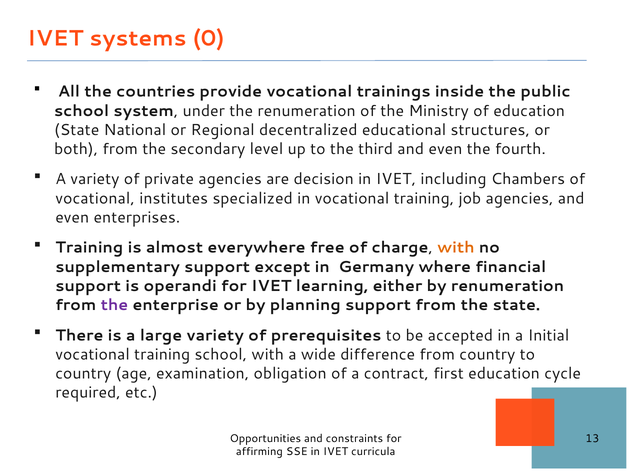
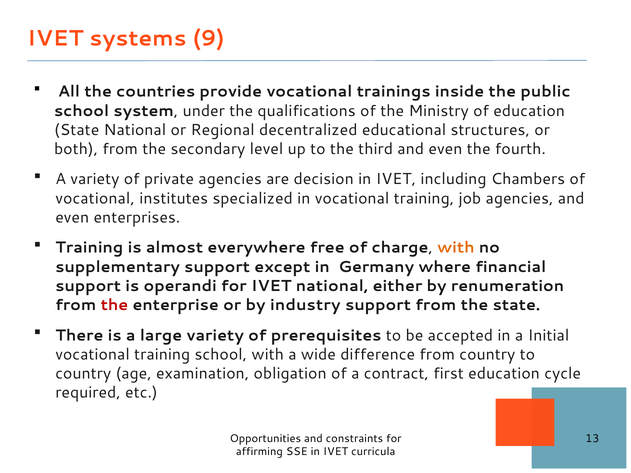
0: 0 -> 9
the renumeration: renumeration -> qualifications
IVET learning: learning -> national
the at (114, 305) colour: purple -> red
planning: planning -> industry
